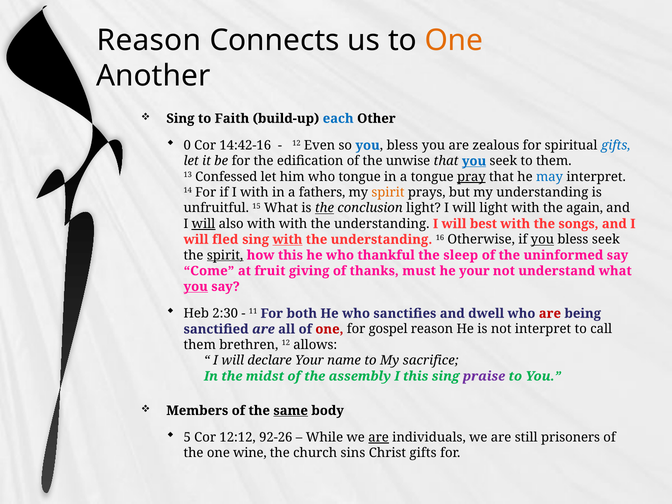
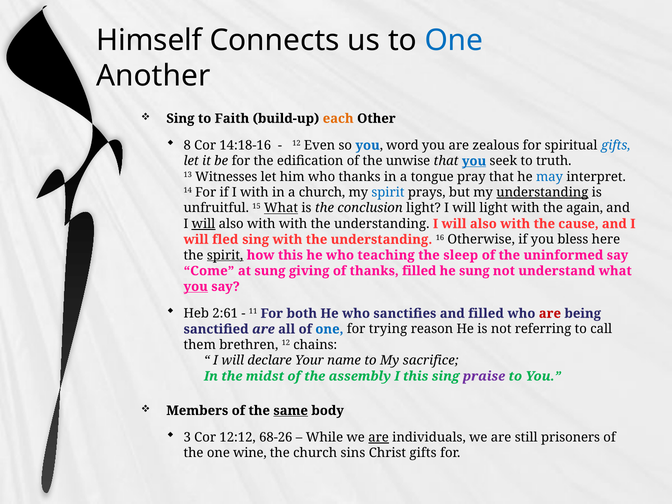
Reason at (149, 40): Reason -> Himself
One at (454, 40) colour: orange -> blue
each colour: blue -> orange
0: 0 -> 8
14:42-16: 14:42-16 -> 14:18-16
so you bless: bless -> word
to them: them -> truth
Confessed: Confessed -> Witnesses
who tongue: tongue -> thanks
pray underline: present -> none
a fathers: fathers -> church
spirit at (388, 192) colour: orange -> blue
understanding at (542, 192) underline: none -> present
What at (281, 208) underline: none -> present
the at (324, 208) underline: present -> none
understanding I will best: best -> also
songs: songs -> cause
with at (287, 240) underline: present -> none
you at (542, 240) underline: present -> none
bless seek: seek -> here
thankful: thankful -> teaching
at fruit: fruit -> sung
thanks must: must -> filled
he your: your -> sung
2:30: 2:30 -> 2:61
and dwell: dwell -> filled
one at (329, 329) colour: red -> blue
gospel: gospel -> trying
not interpret: interpret -> referring
allows: allows -> chains
5: 5 -> 3
92-26: 92-26 -> 68-26
